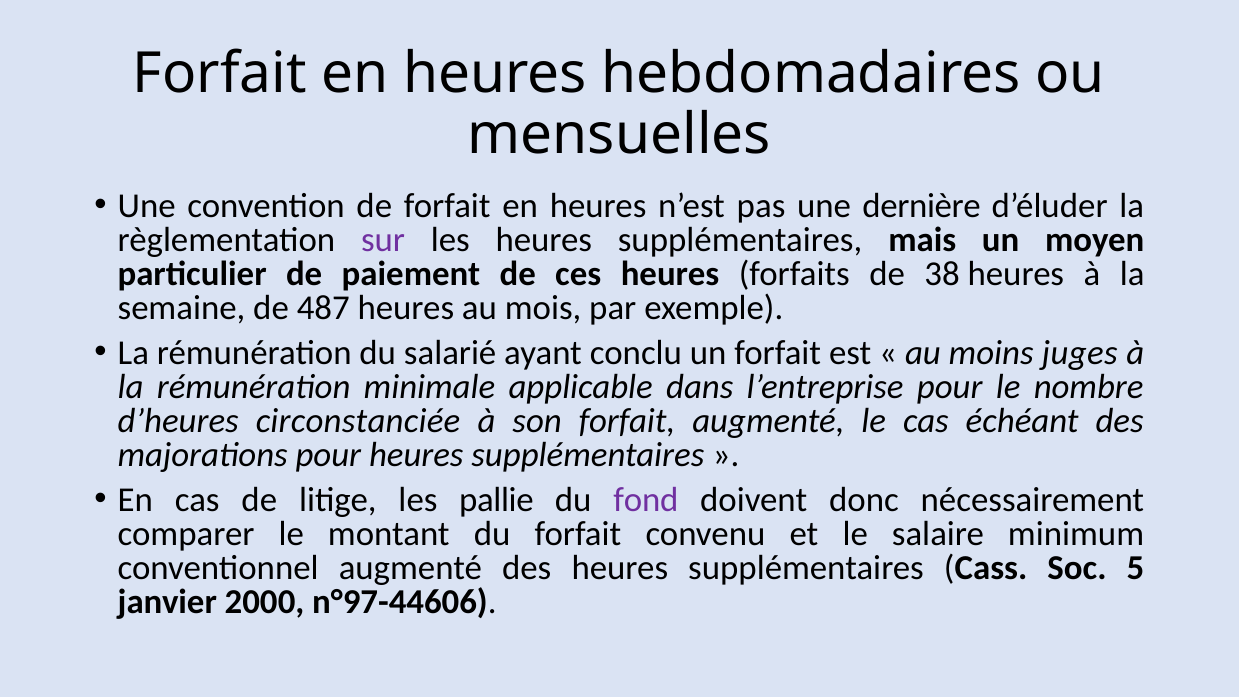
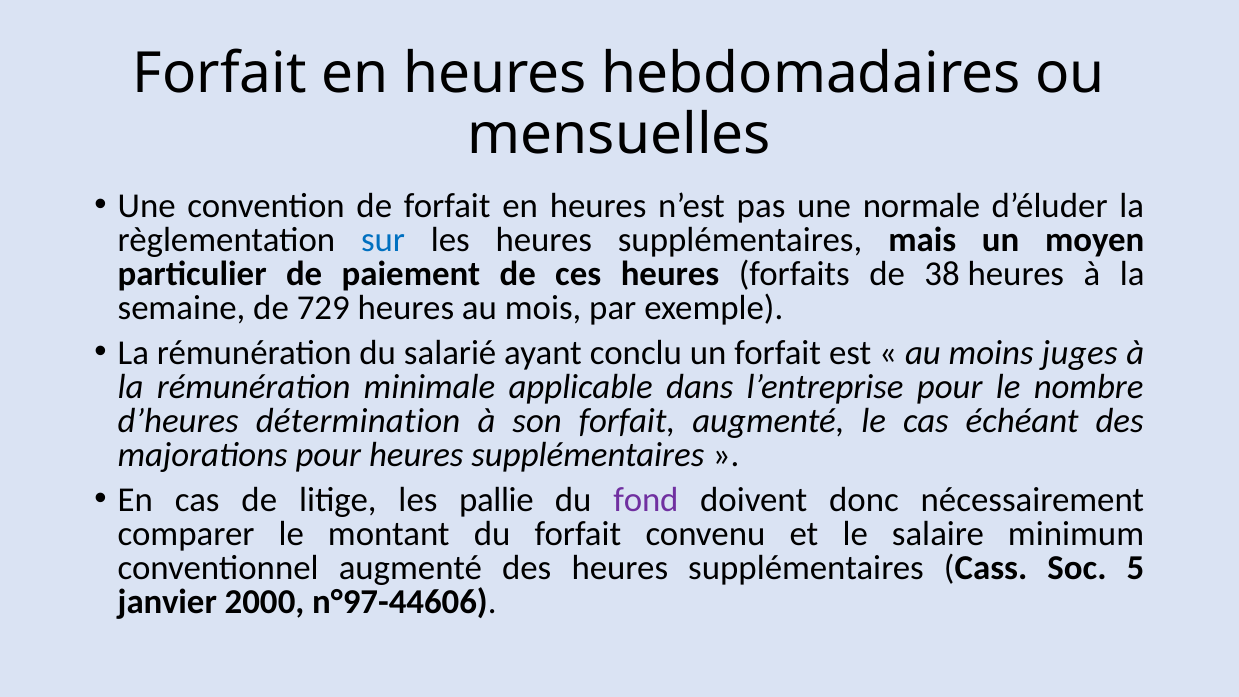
dernière: dernière -> normale
sur colour: purple -> blue
487: 487 -> 729
circonstanciée: circonstanciée -> détermination
